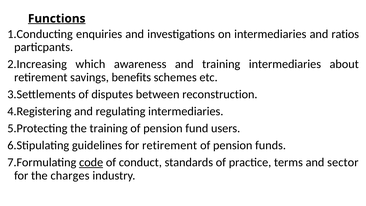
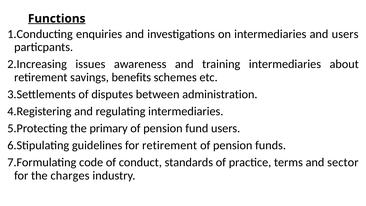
and ratios: ratios -> users
which: which -> issues
reconstruction: reconstruction -> administration
the training: training -> primary
code underline: present -> none
